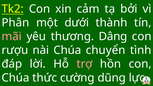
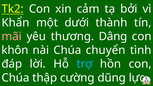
Phân: Phân -> Khẩn
rượu: rượu -> khôn
trợ colour: pink -> light blue
thức: thức -> thập
